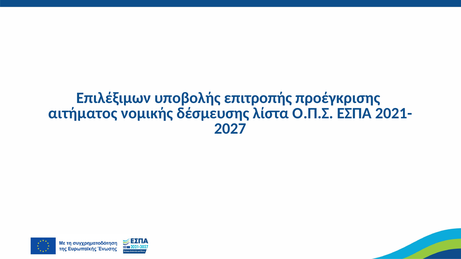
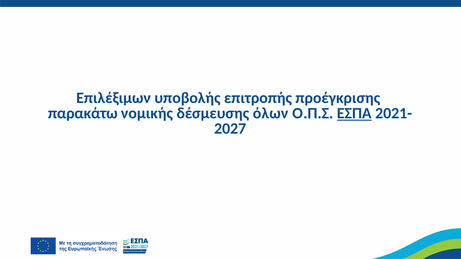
αιτήματος: αιτήματος -> παρακάτω
λίστα: λίστα -> όλων
ΕΣΠΑ underline: none -> present
